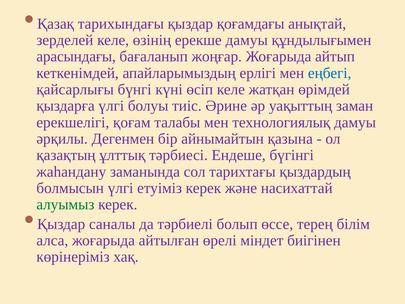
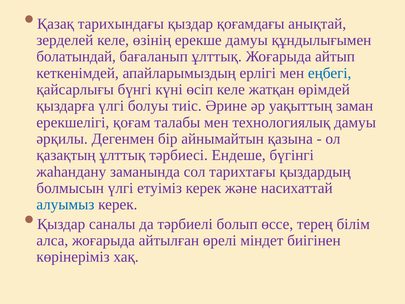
арасындағы: арасындағы -> болатындай
бағаланып жоңғар: жоңғар -> ұлттық
алуымыз colour: green -> blue
